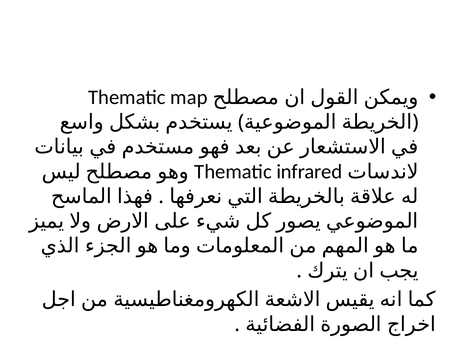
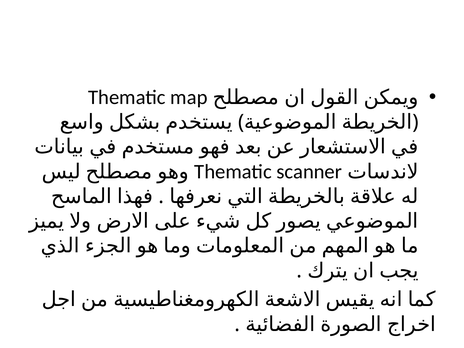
infrared: infrared -> scanner
